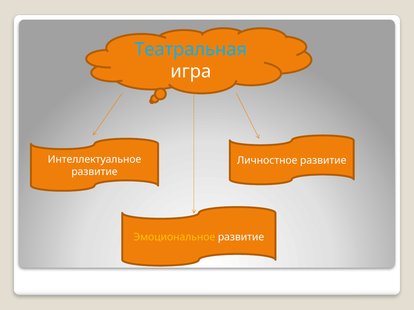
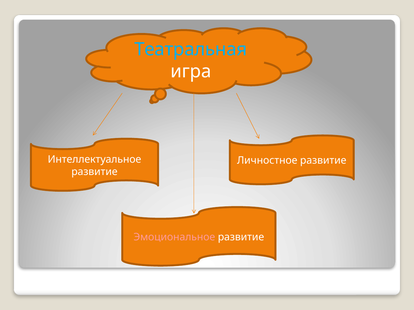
Эмоциональное colour: yellow -> pink
